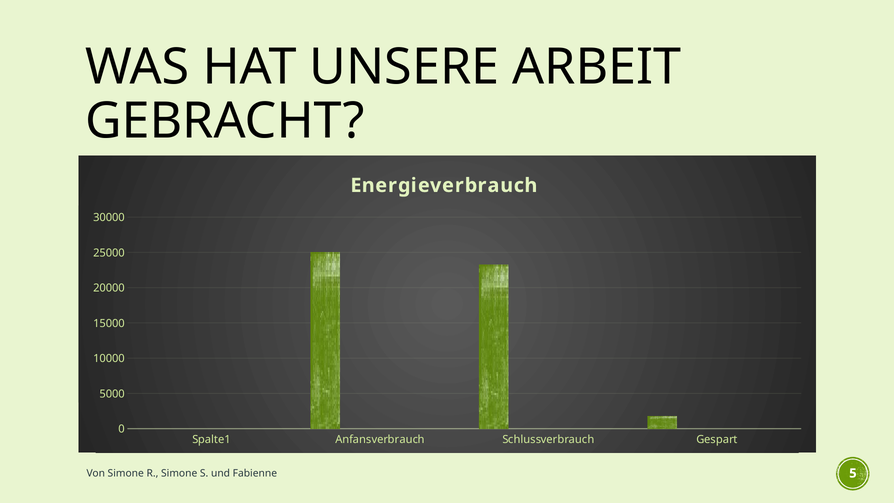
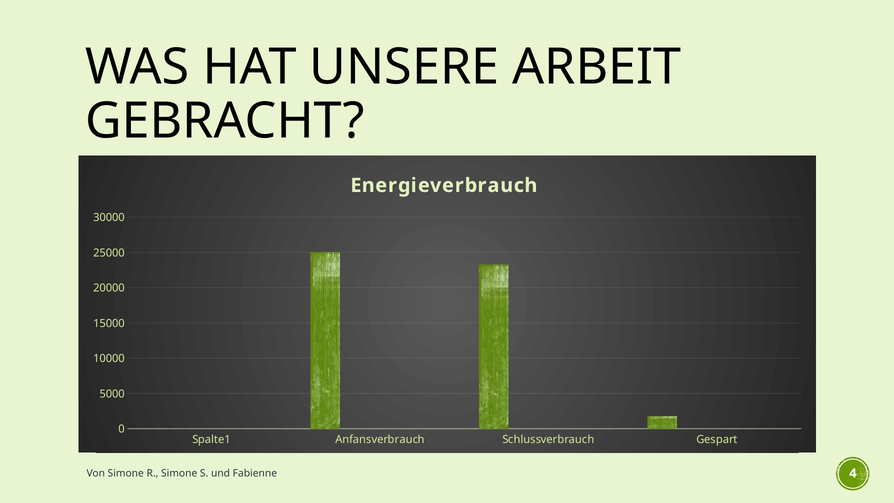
5: 5 -> 4
